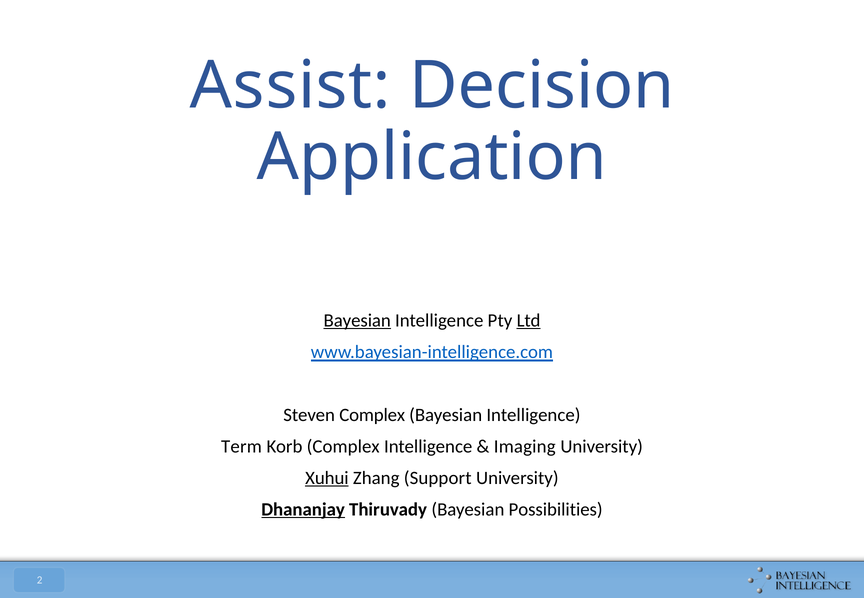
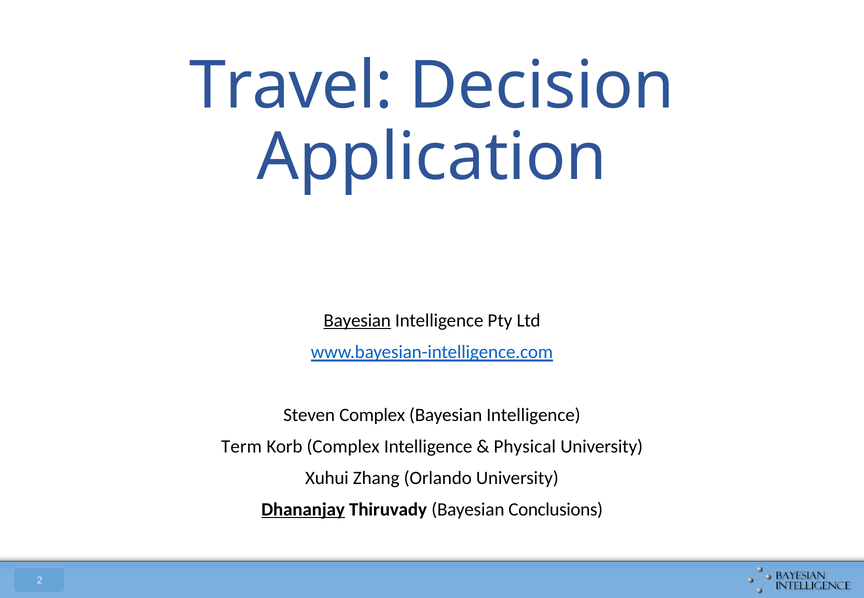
Assist: Assist -> Travel
Ltd underline: present -> none
Imaging: Imaging -> Physical
Xuhui underline: present -> none
Support: Support -> Orlando
Possibilities: Possibilities -> Conclusions
